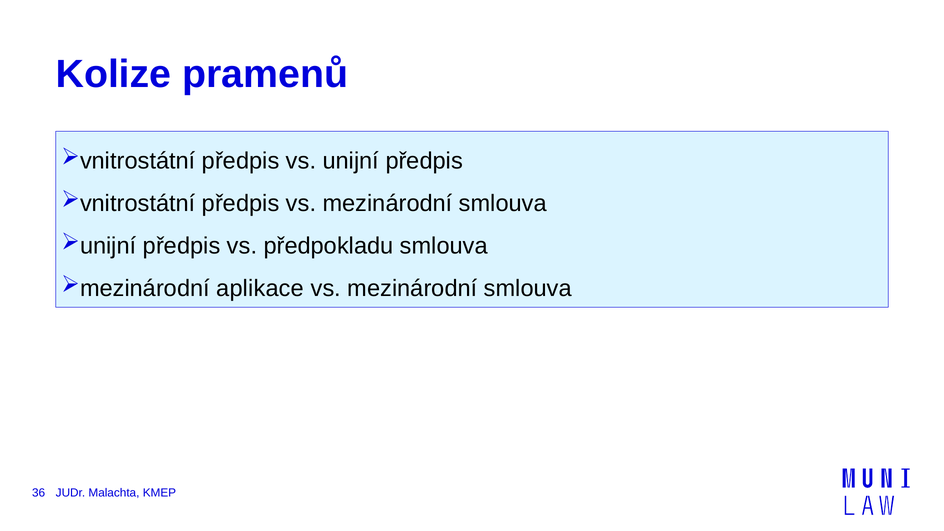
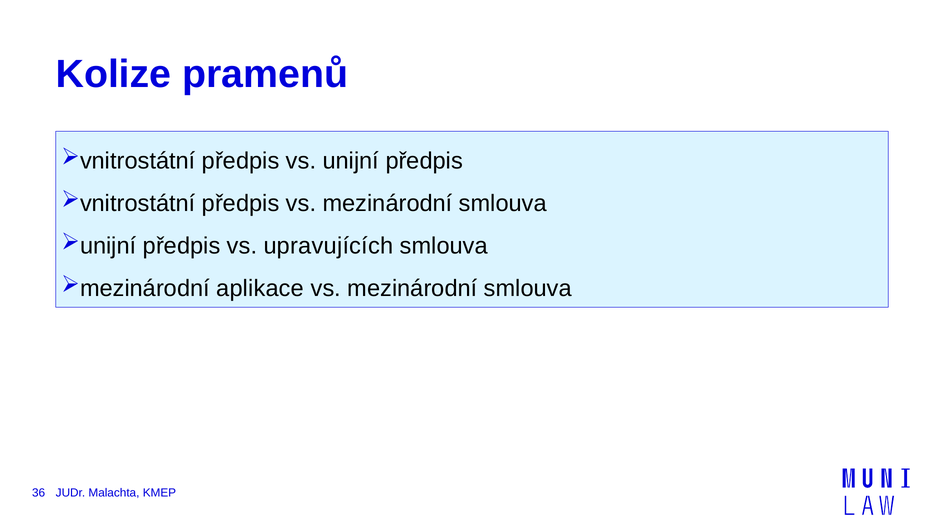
předpokladu: předpokladu -> upravujících
